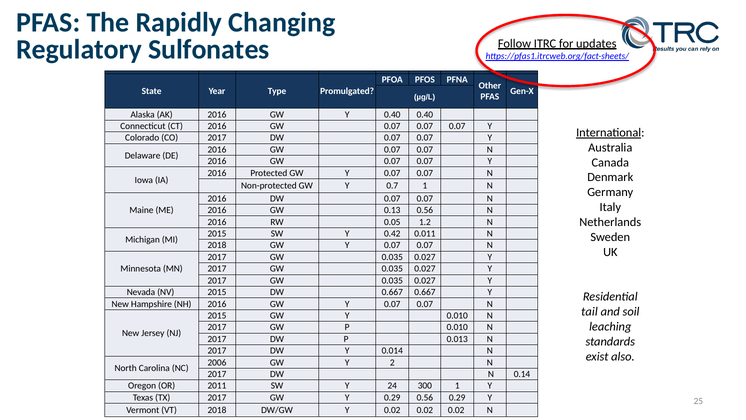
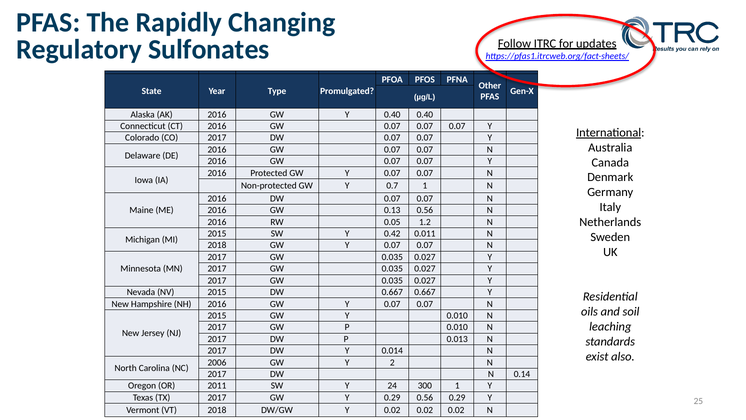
tail: tail -> oils
